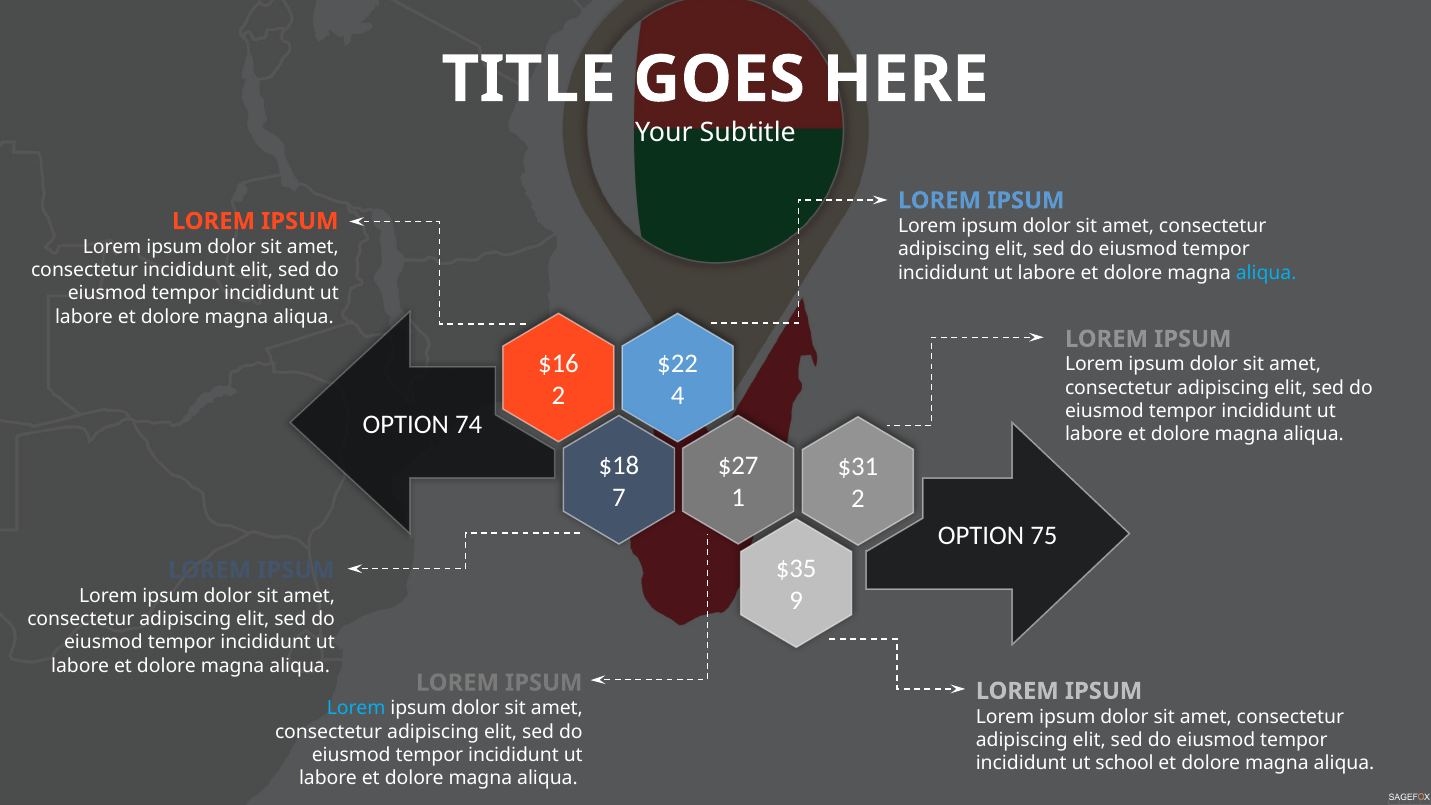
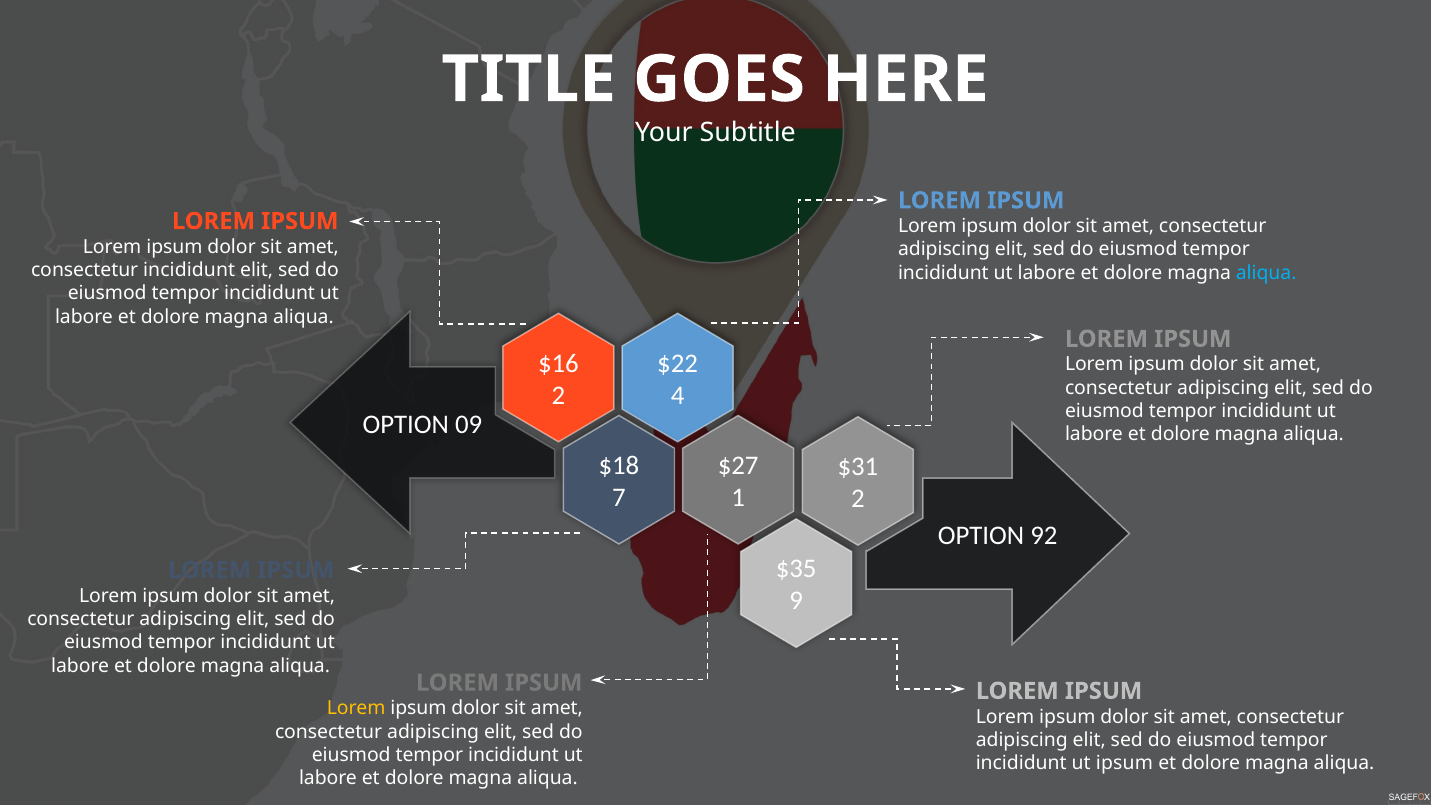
74: 74 -> 09
75: 75 -> 92
Lorem at (356, 708) colour: light blue -> yellow
ut school: school -> ipsum
